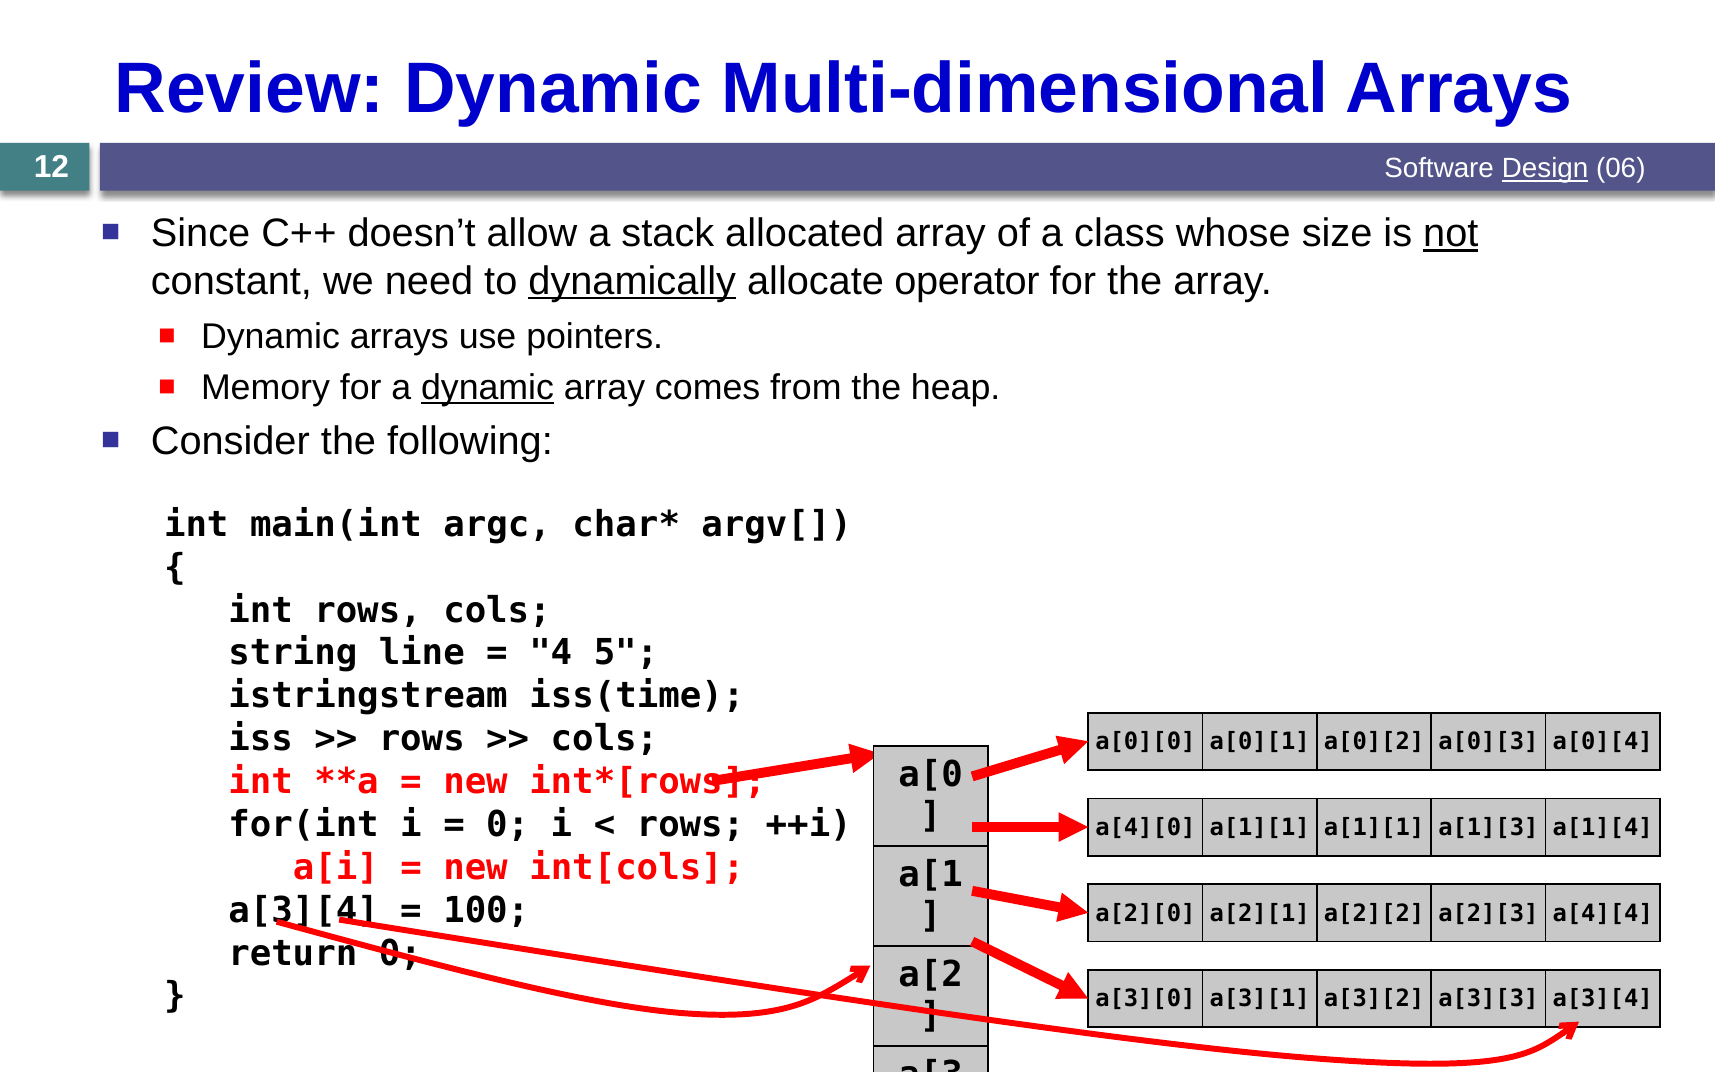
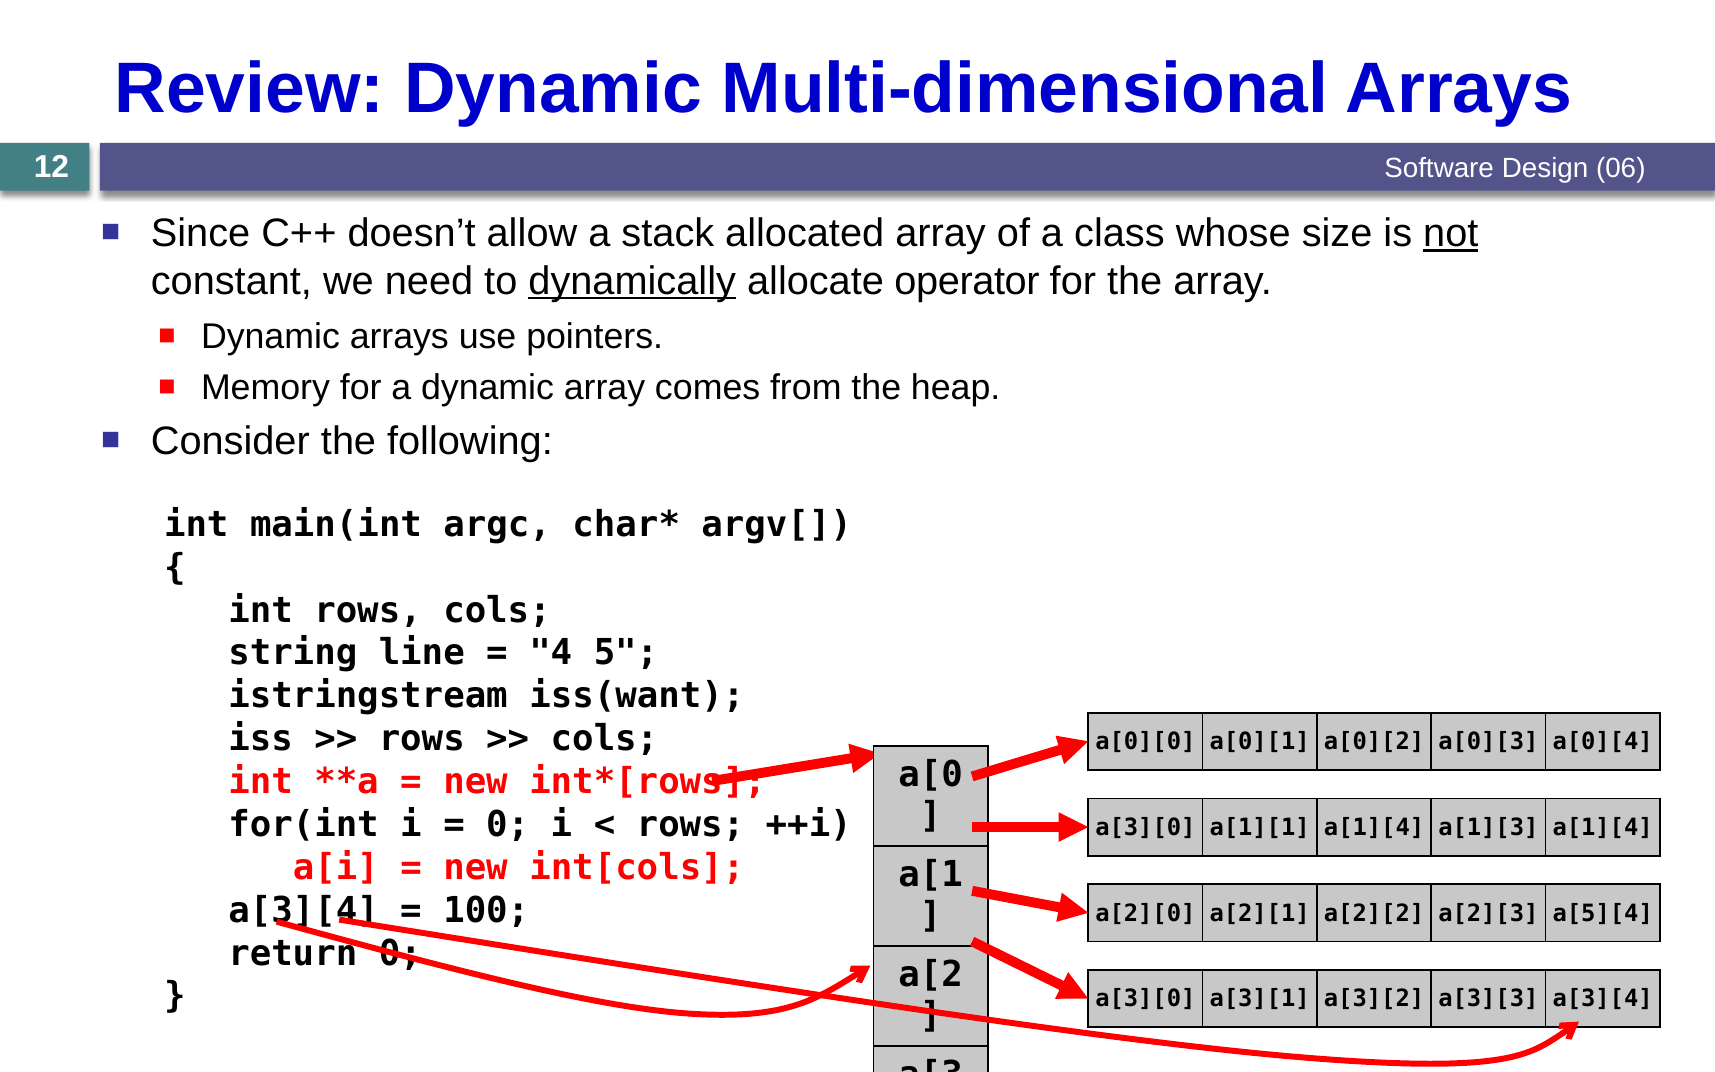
Design underline: present -> none
dynamic at (488, 388) underline: present -> none
iss(time: iss(time -> iss(want
a[4][0 at (1145, 827): a[4][0 -> a[3][0
a[1][1 a[1][1: a[1][1 -> a[1][4
a[4][4: a[4][4 -> a[5][4
